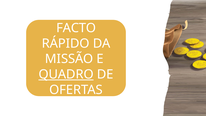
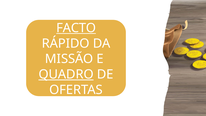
FACTO underline: none -> present
